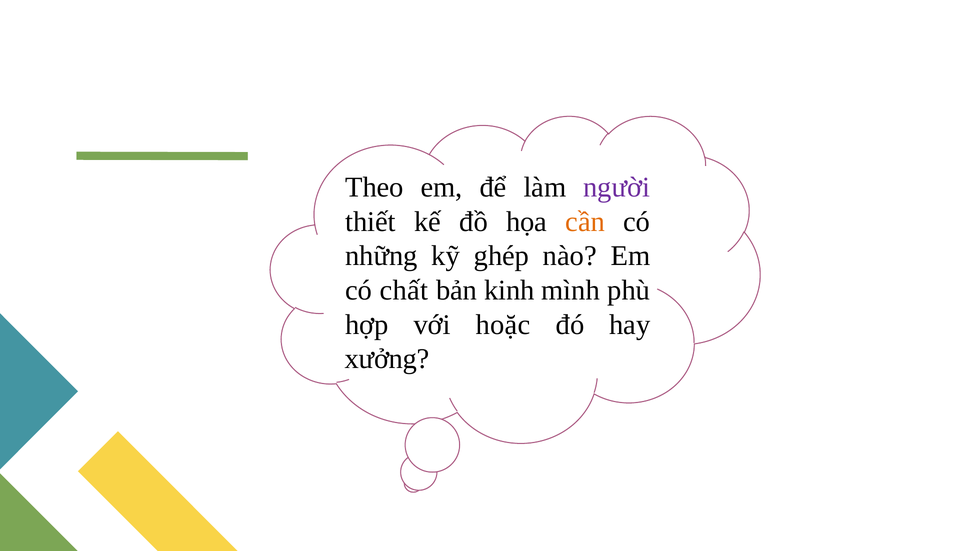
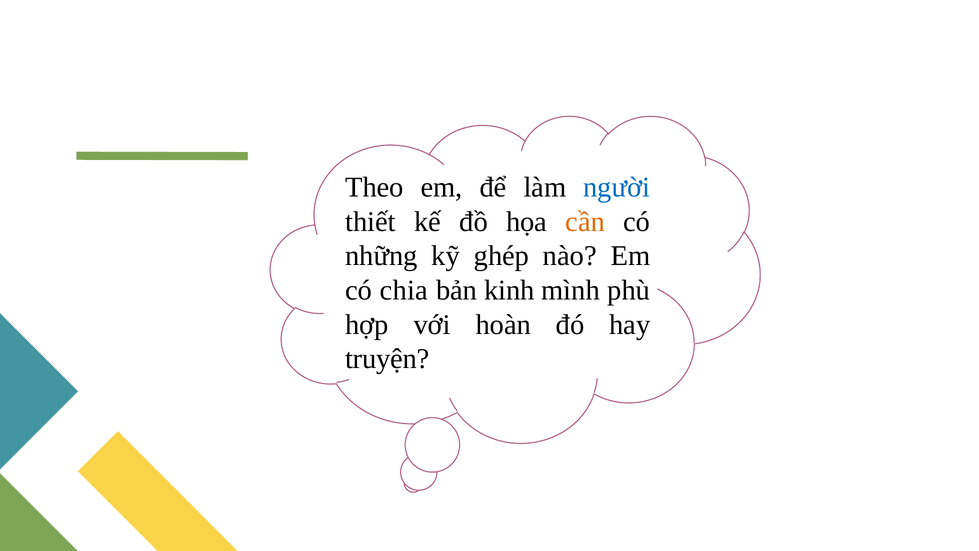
người colour: purple -> blue
chất: chất -> chia
hoặc: hoặc -> hoàn
xưởng: xưởng -> truyện
